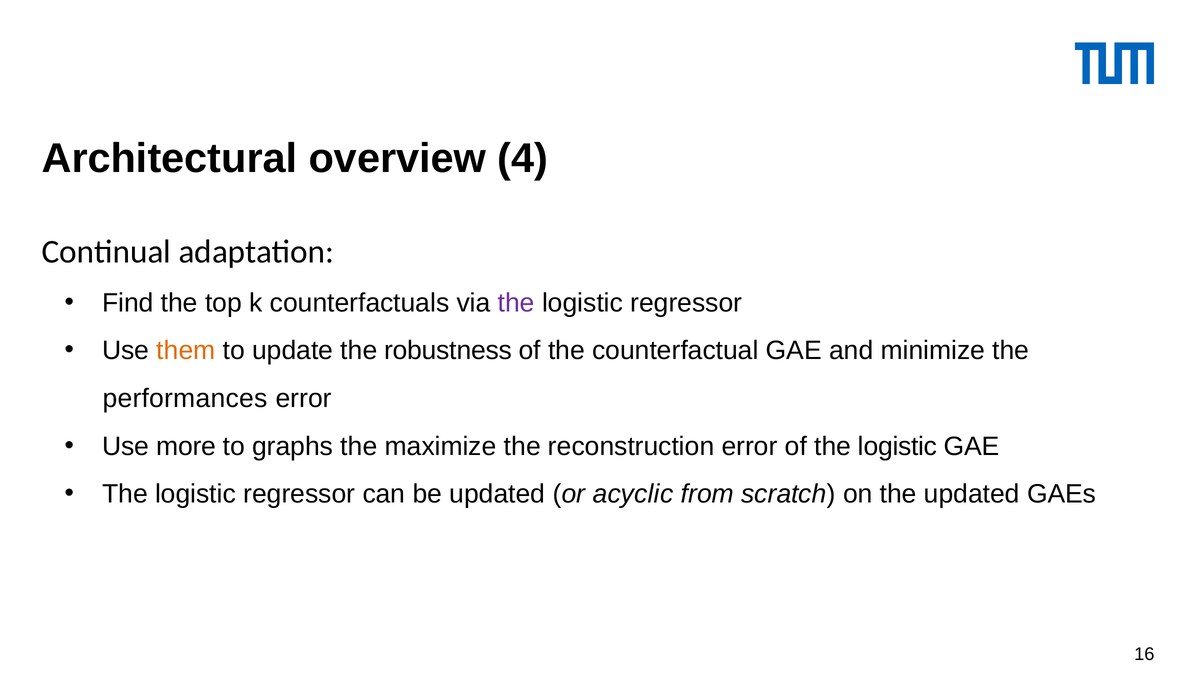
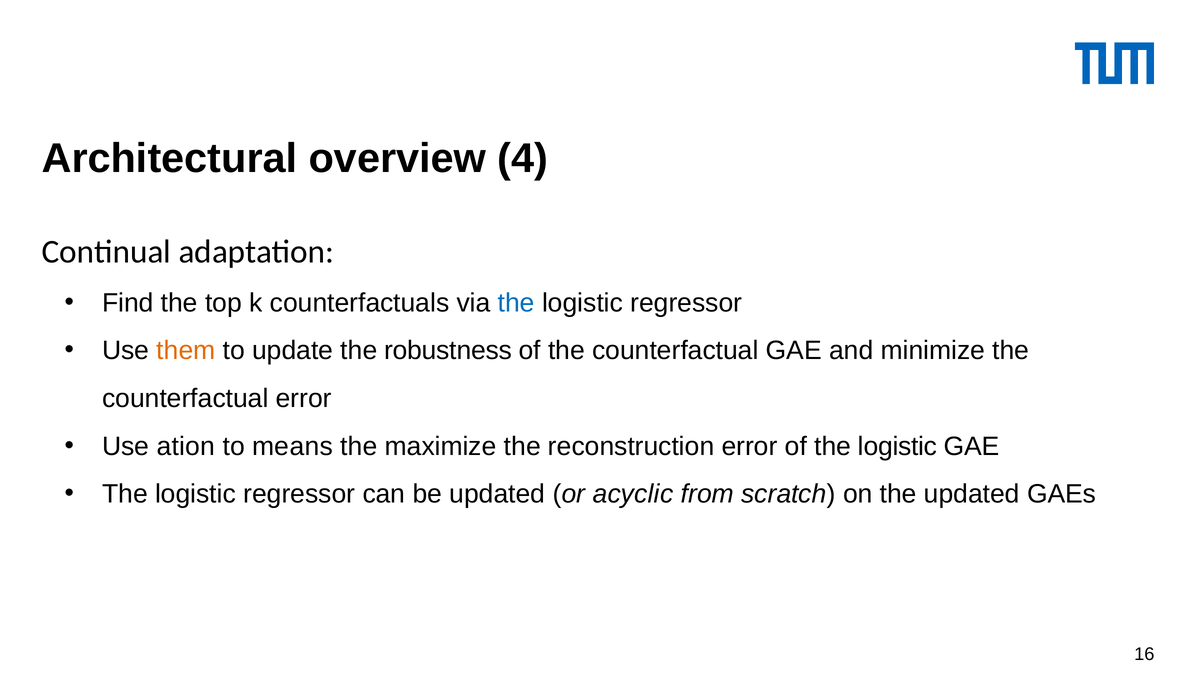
the at (516, 303) colour: purple -> blue
performances at (185, 398): performances -> counterfactual
more: more -> ation
graphs: graphs -> means
